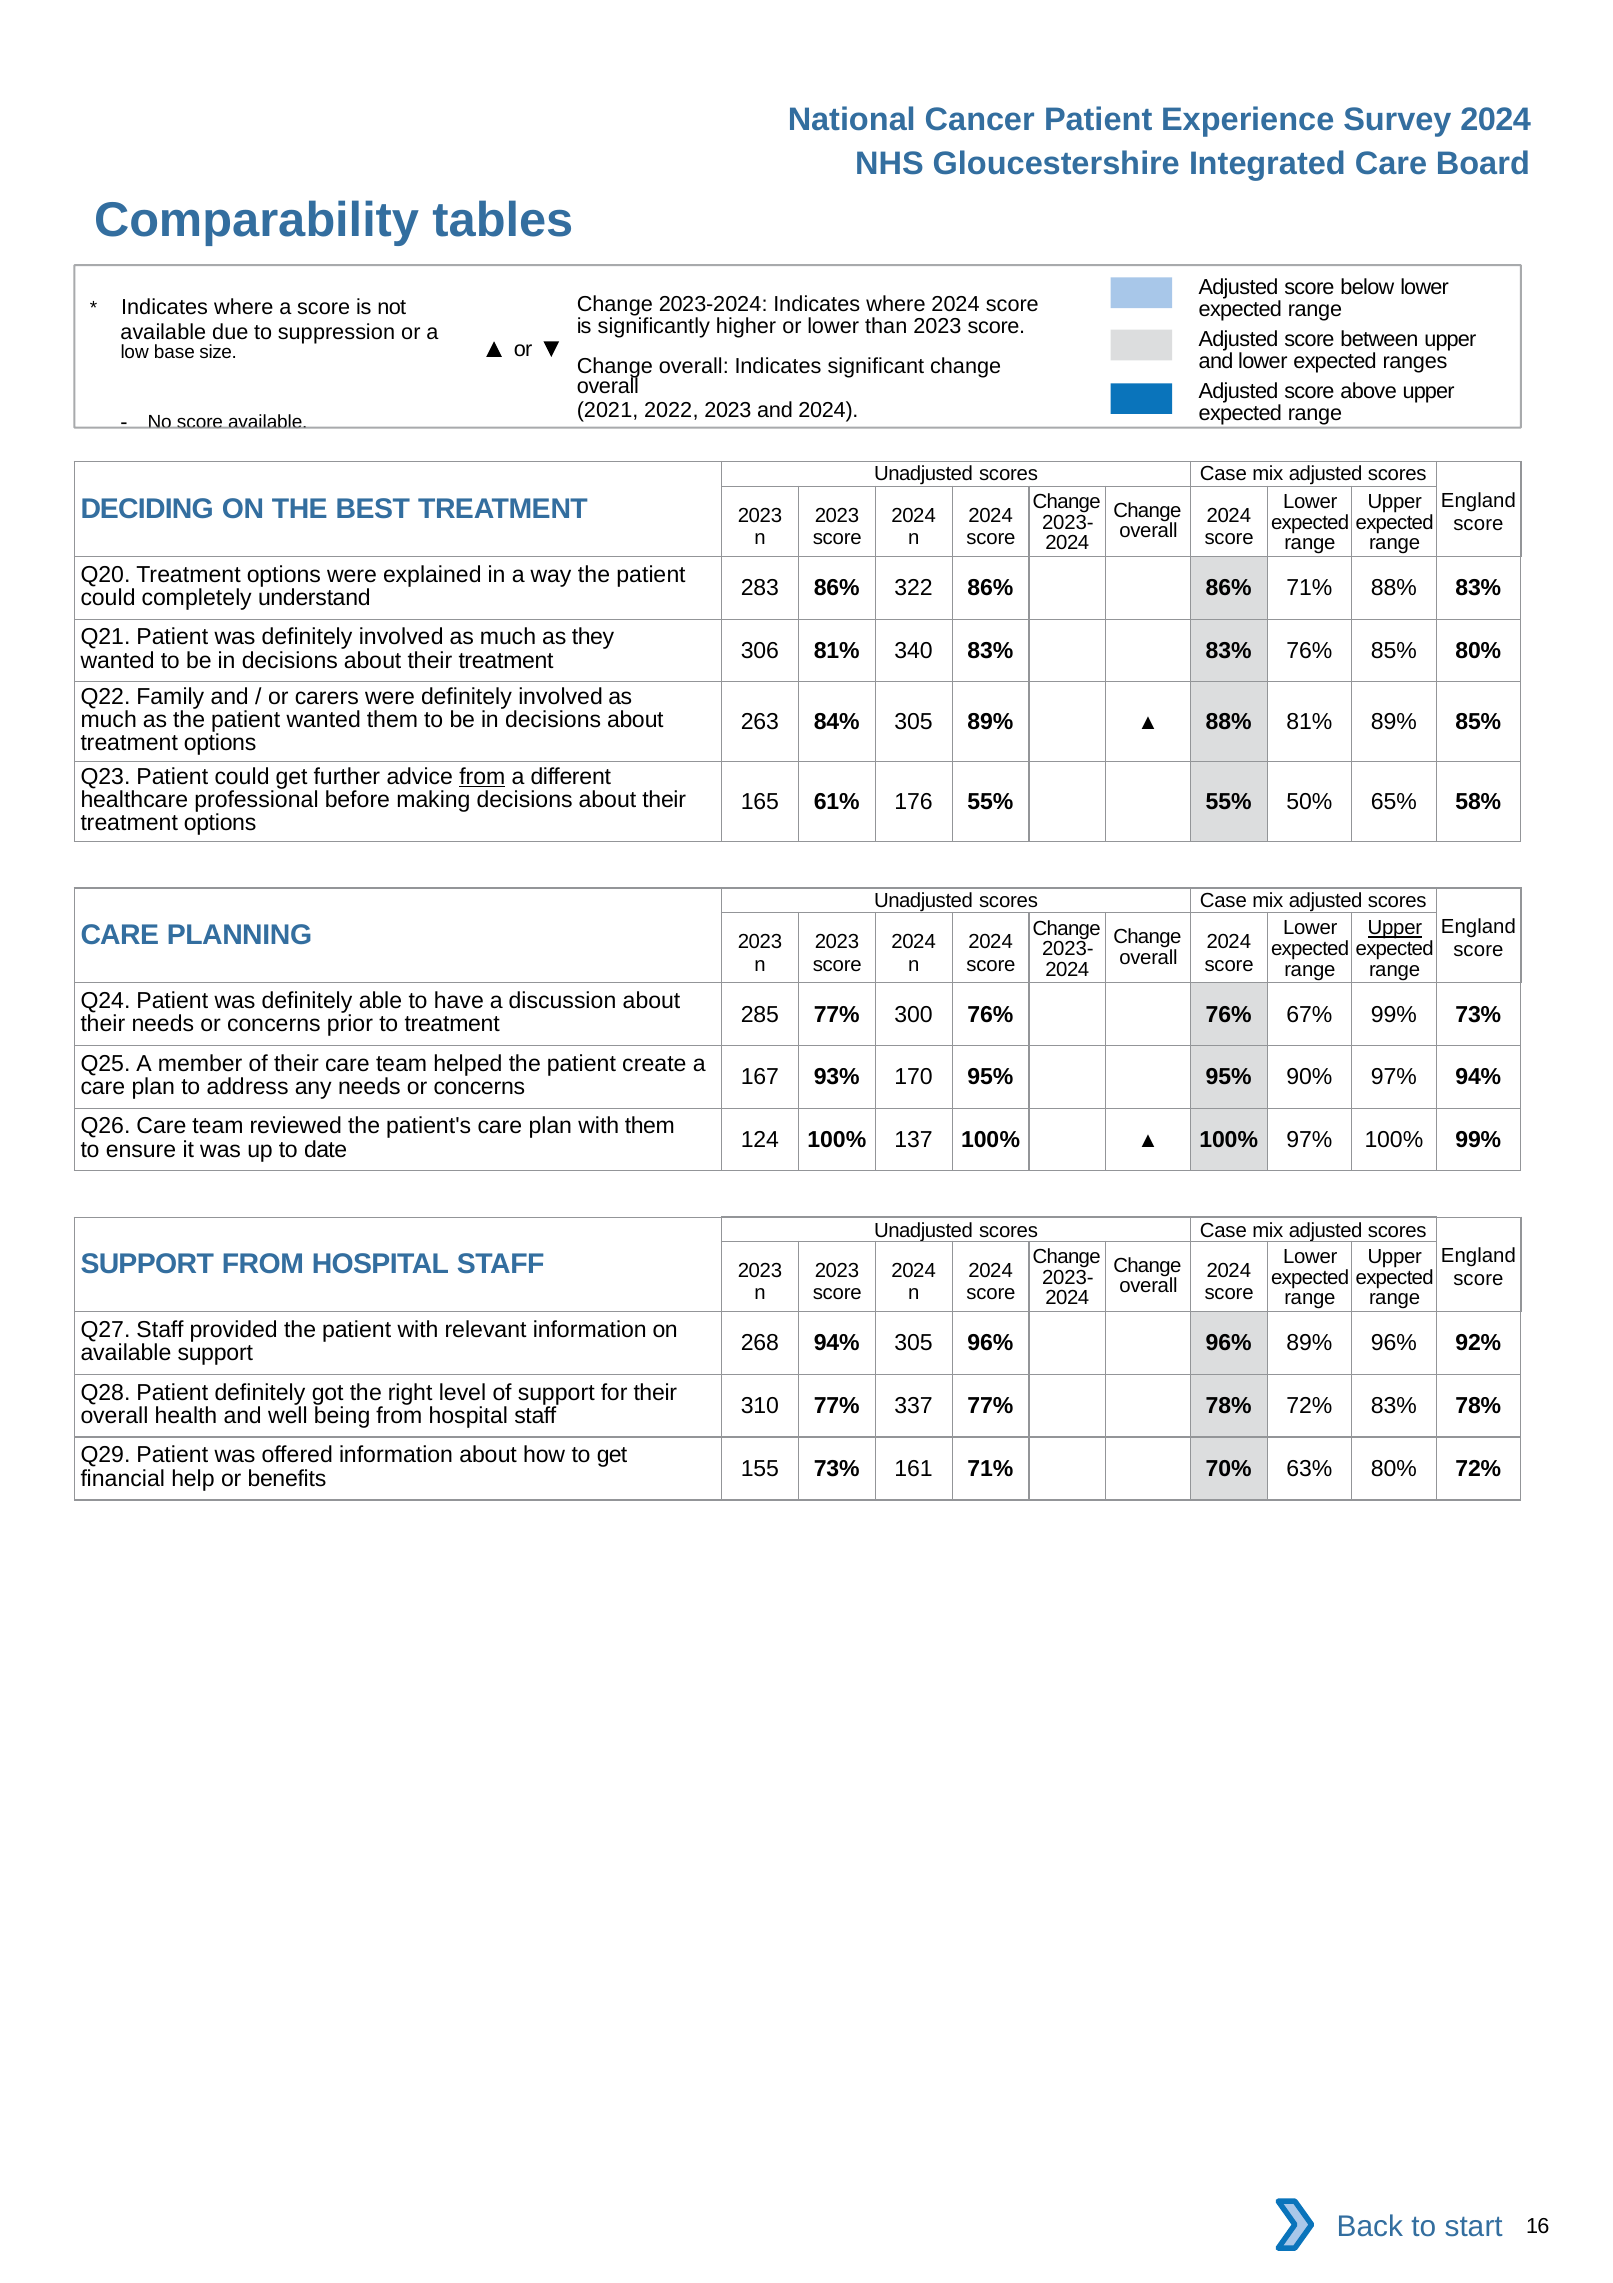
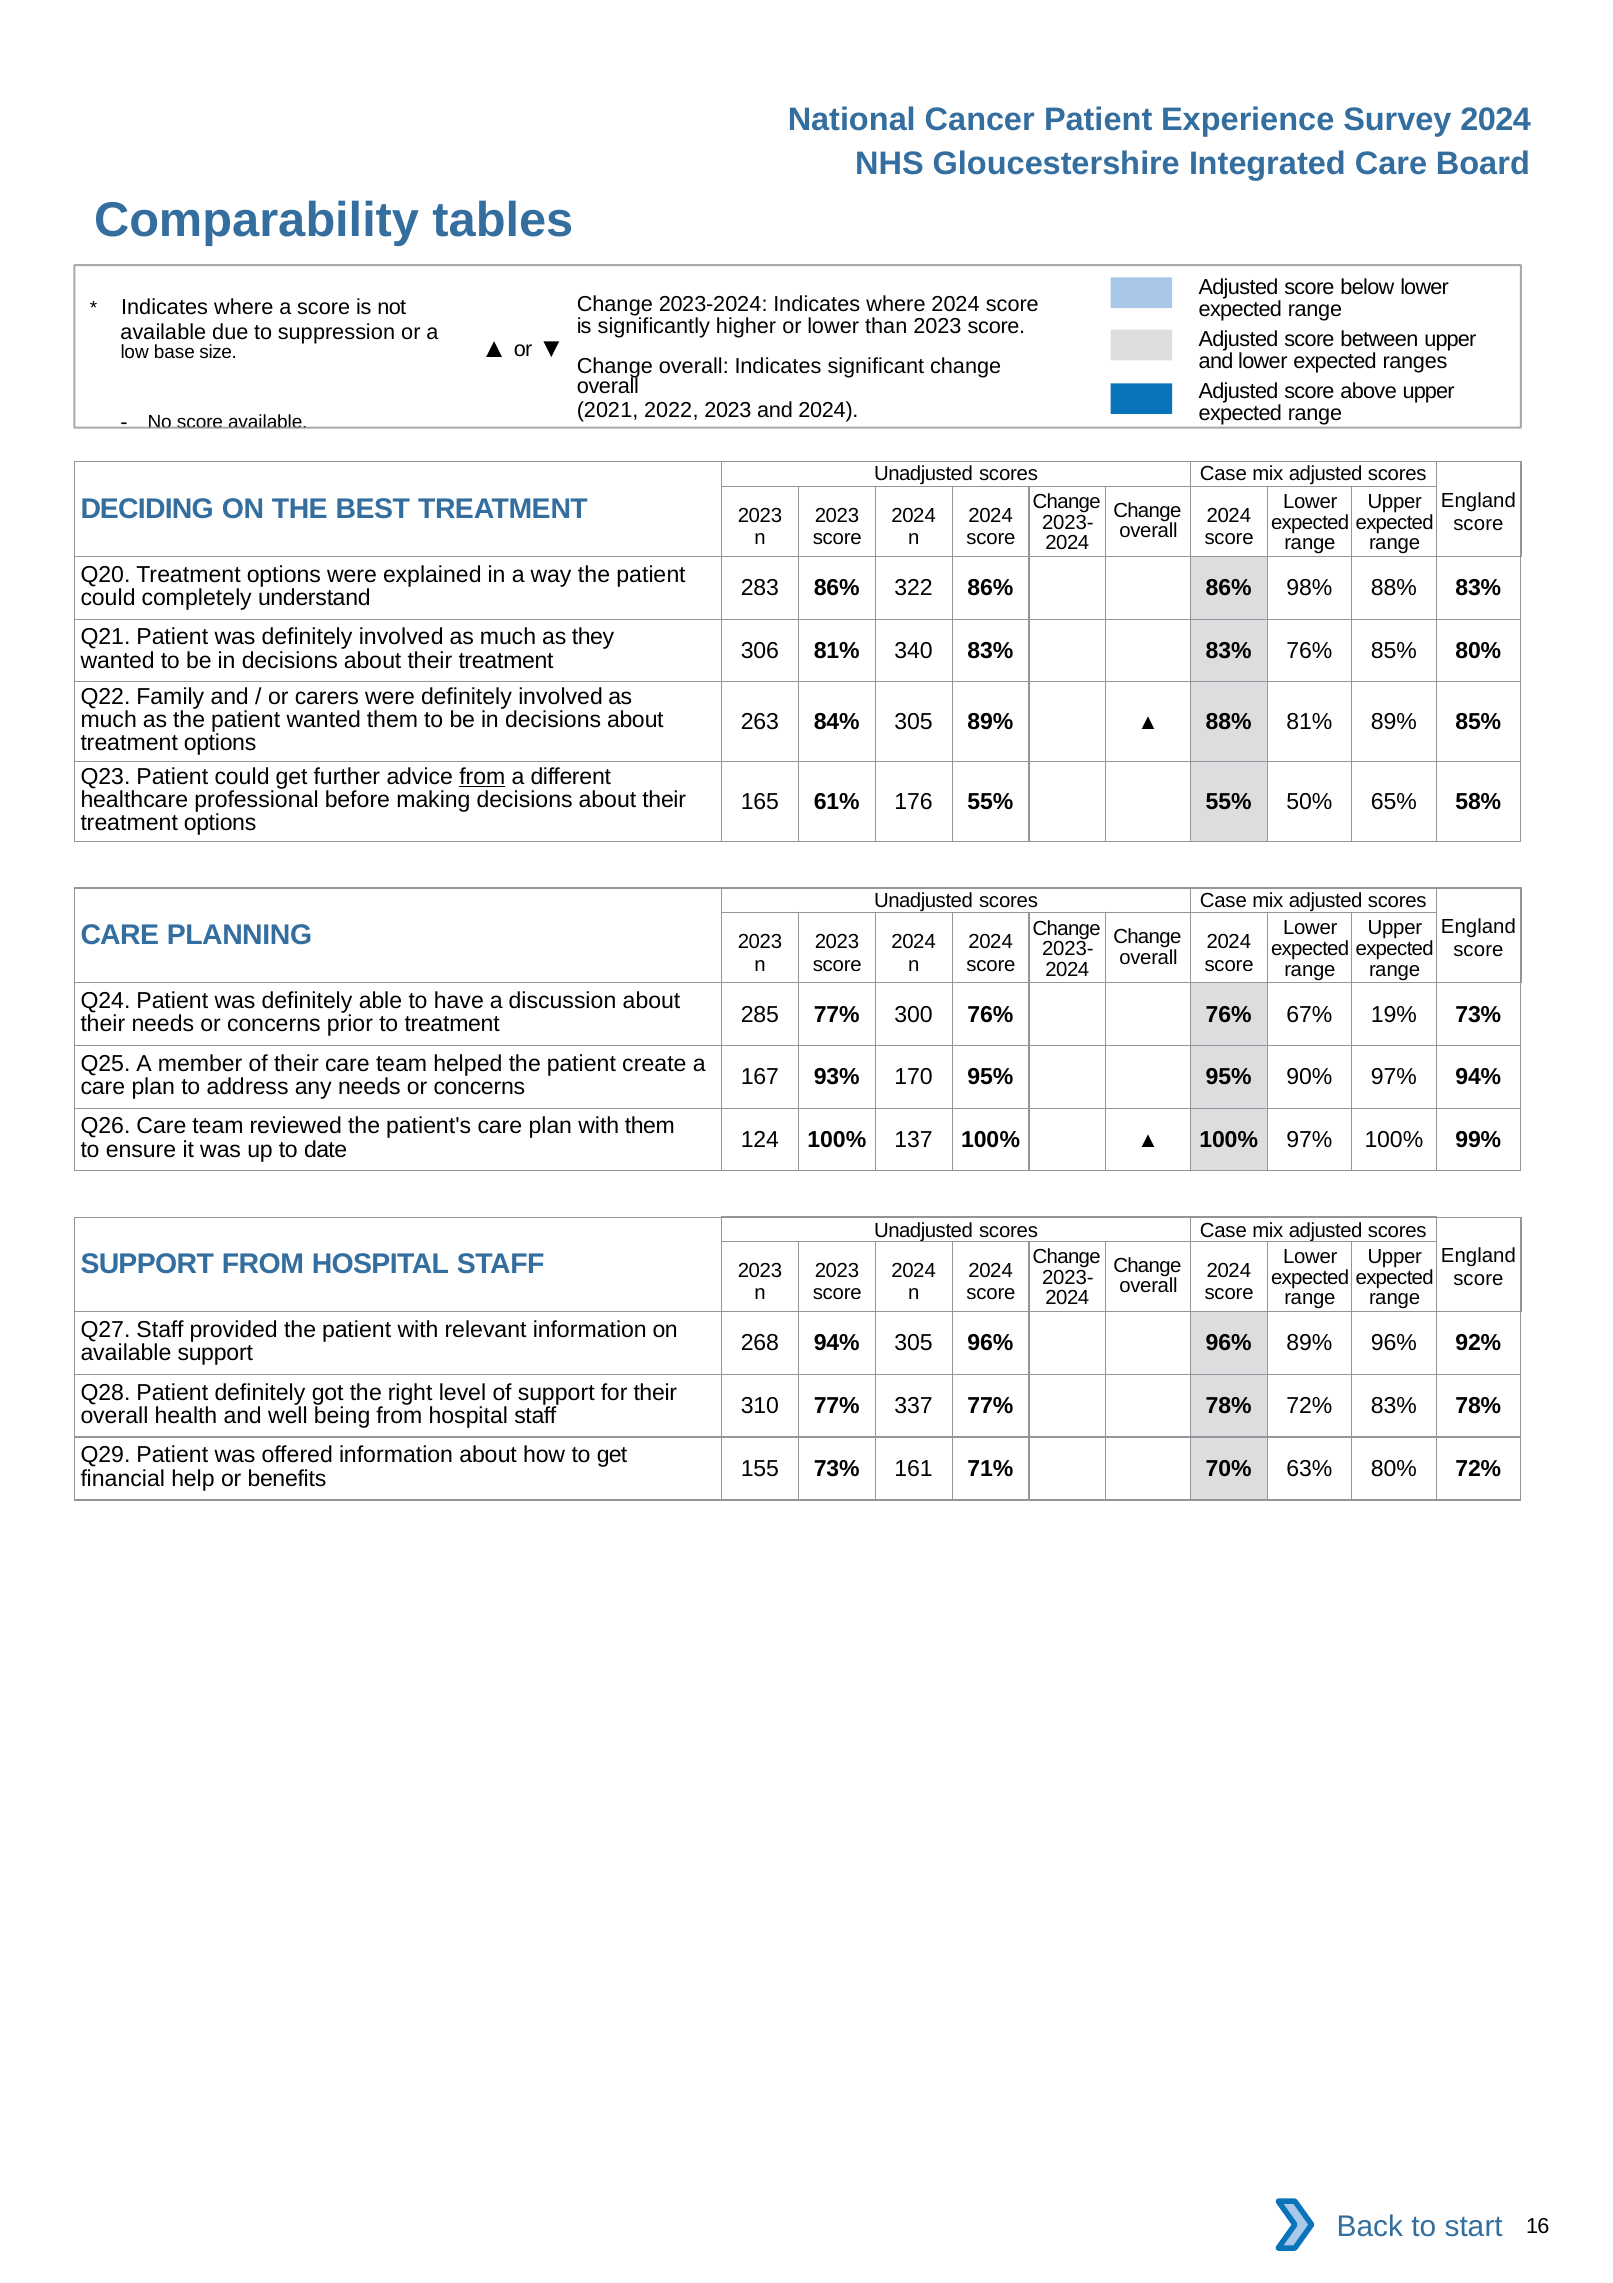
86% 71%: 71% -> 98%
Upper at (1395, 928) underline: present -> none
67% 99%: 99% -> 19%
